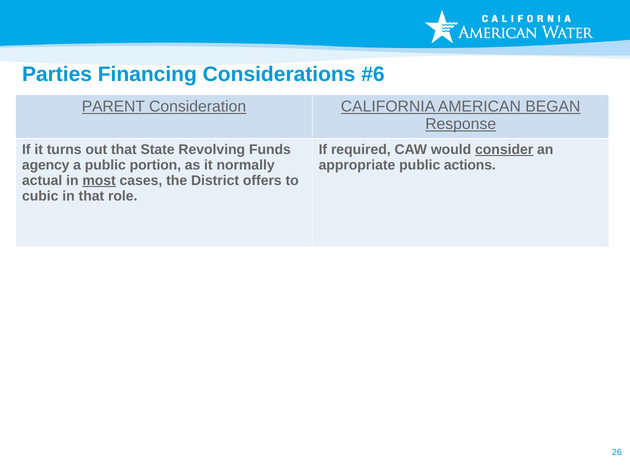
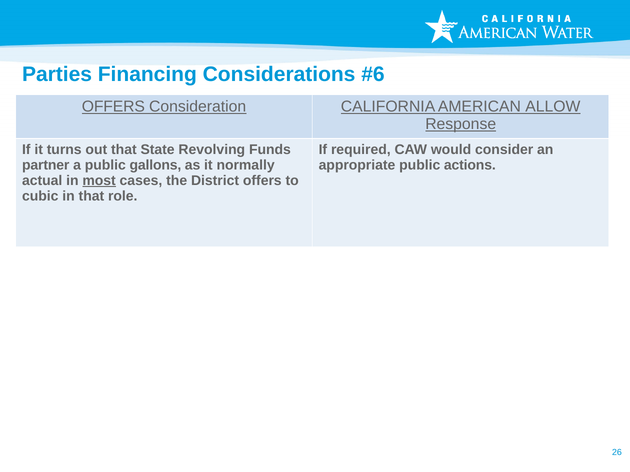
PARENT at (113, 107): PARENT -> OFFERS
BEGAN: BEGAN -> ALLOW
consider underline: present -> none
agency: agency -> partner
portion: portion -> gallons
